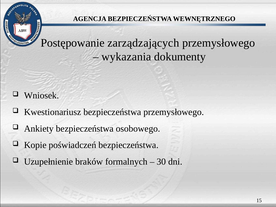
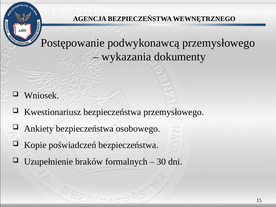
zarządzających: zarządzających -> podwykonawcą
